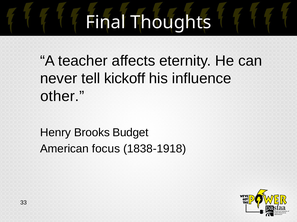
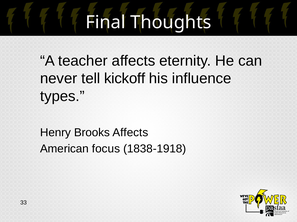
other: other -> types
Brooks Budget: Budget -> Affects
